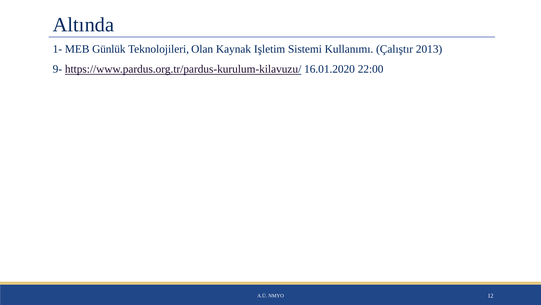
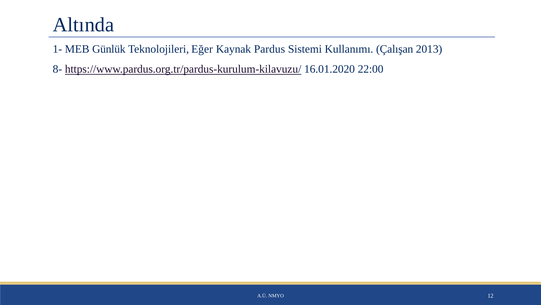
Olan: Olan -> Eğer
Işletim: Işletim -> Pardus
Çalıştır: Çalıştır -> Çalışan
9-: 9- -> 8-
